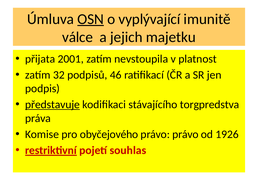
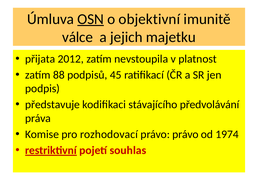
vyplývající: vyplývající -> objektivní
2001: 2001 -> 2012
32: 32 -> 88
46: 46 -> 45
představuje underline: present -> none
torgpredstva: torgpredstva -> předvolávání
obyčejového: obyčejového -> rozhodovací
1926: 1926 -> 1974
